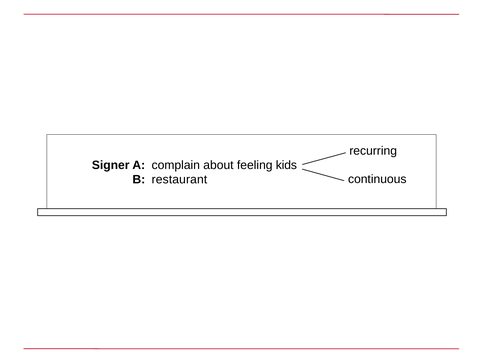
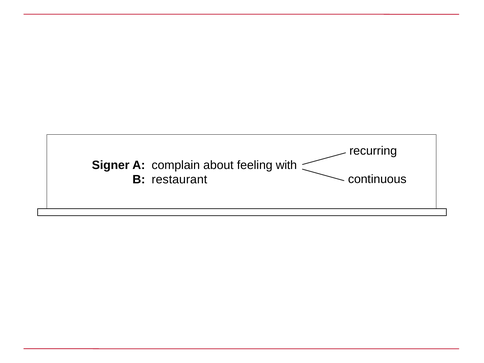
kids: kids -> with
